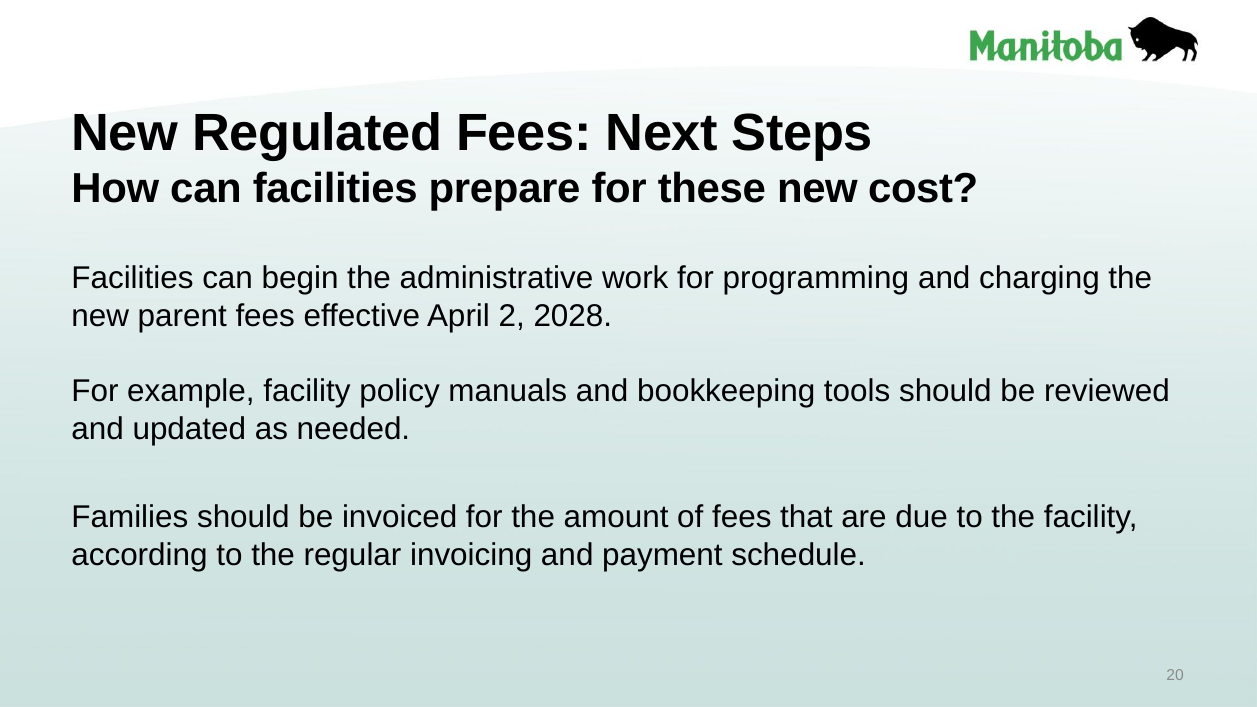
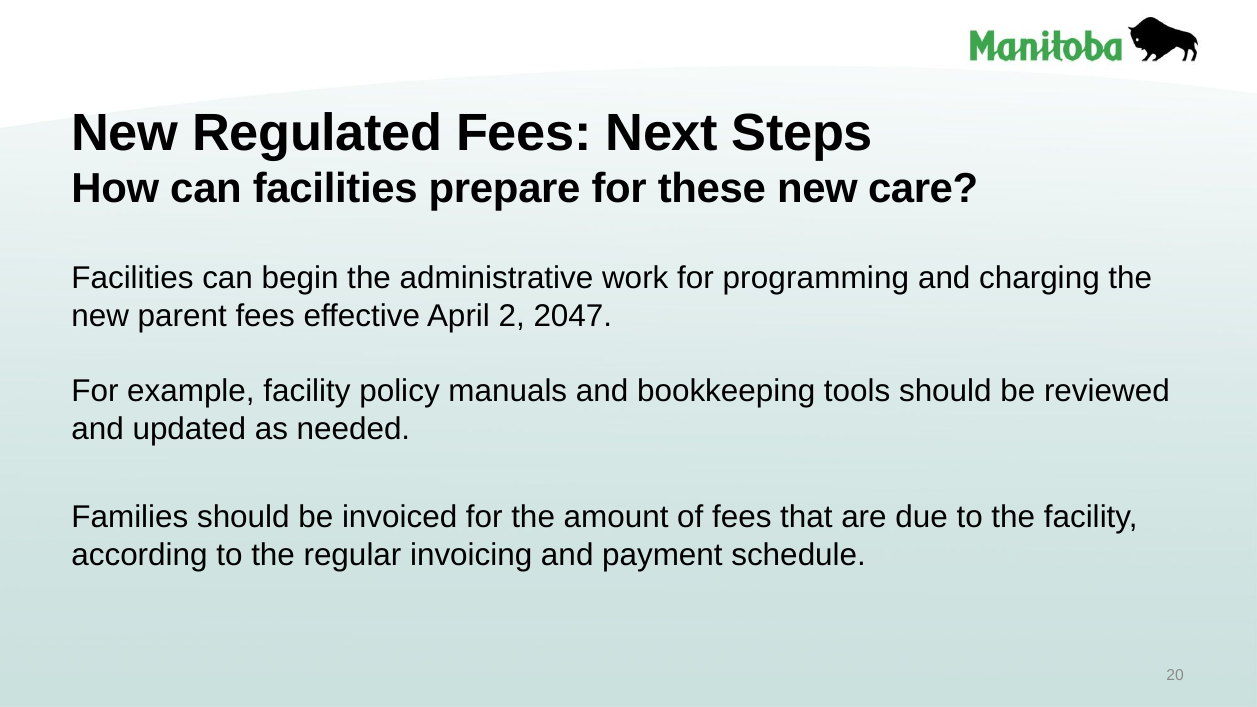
cost: cost -> care
2028: 2028 -> 2047
